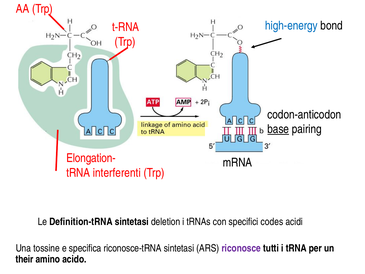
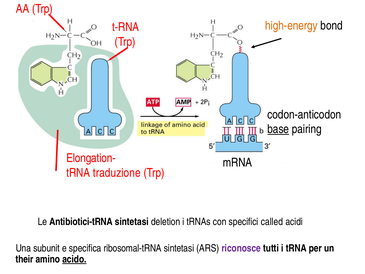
high-energy colour: blue -> orange
interferenti: interferenti -> traduzione
Definition-tRNA: Definition-tRNA -> Antibiotici-tRNA
codes: codes -> called
tossine: tossine -> subunit
riconosce-tRNA: riconosce-tRNA -> ribosomal-tRNA
acido underline: none -> present
